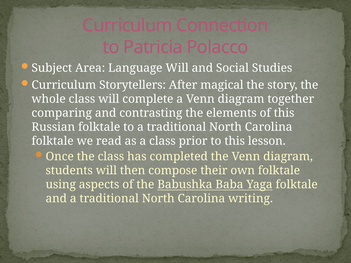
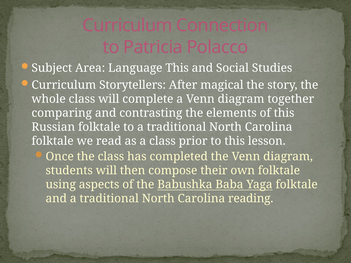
Language Will: Will -> This
writing: writing -> reading
